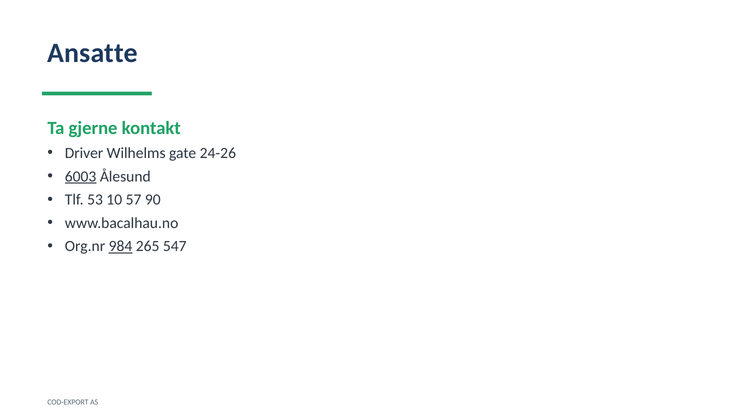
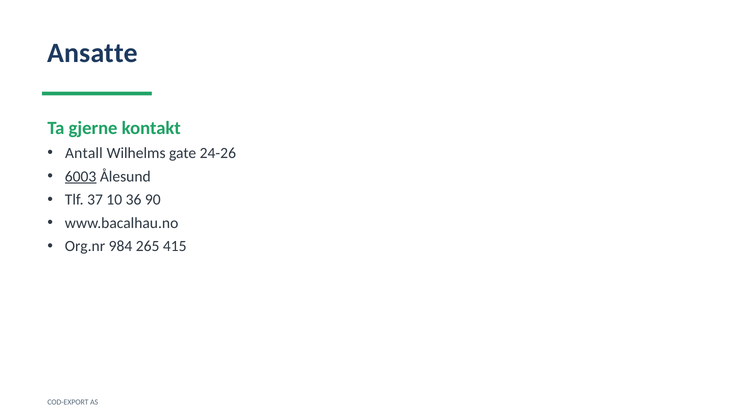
Driver: Driver -> Antall
53: 53 -> 37
57: 57 -> 36
984 underline: present -> none
547: 547 -> 415
